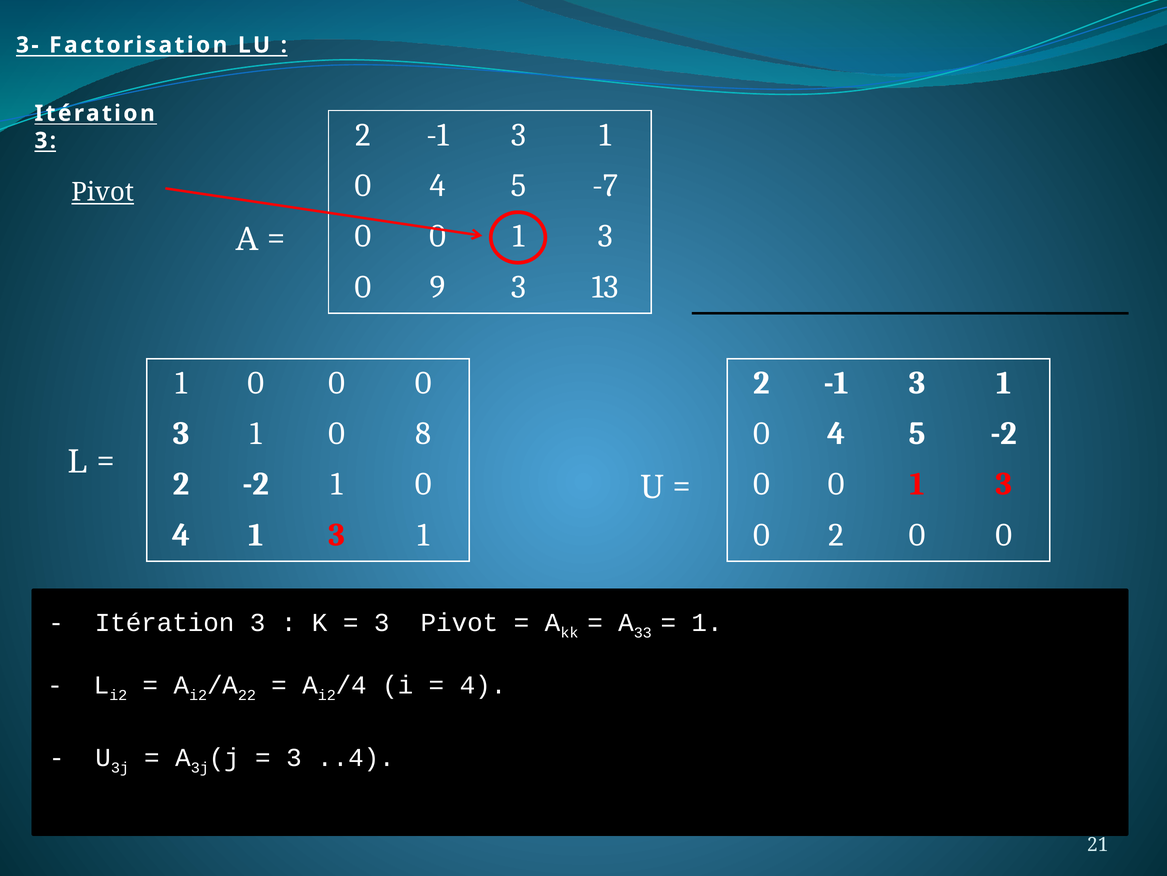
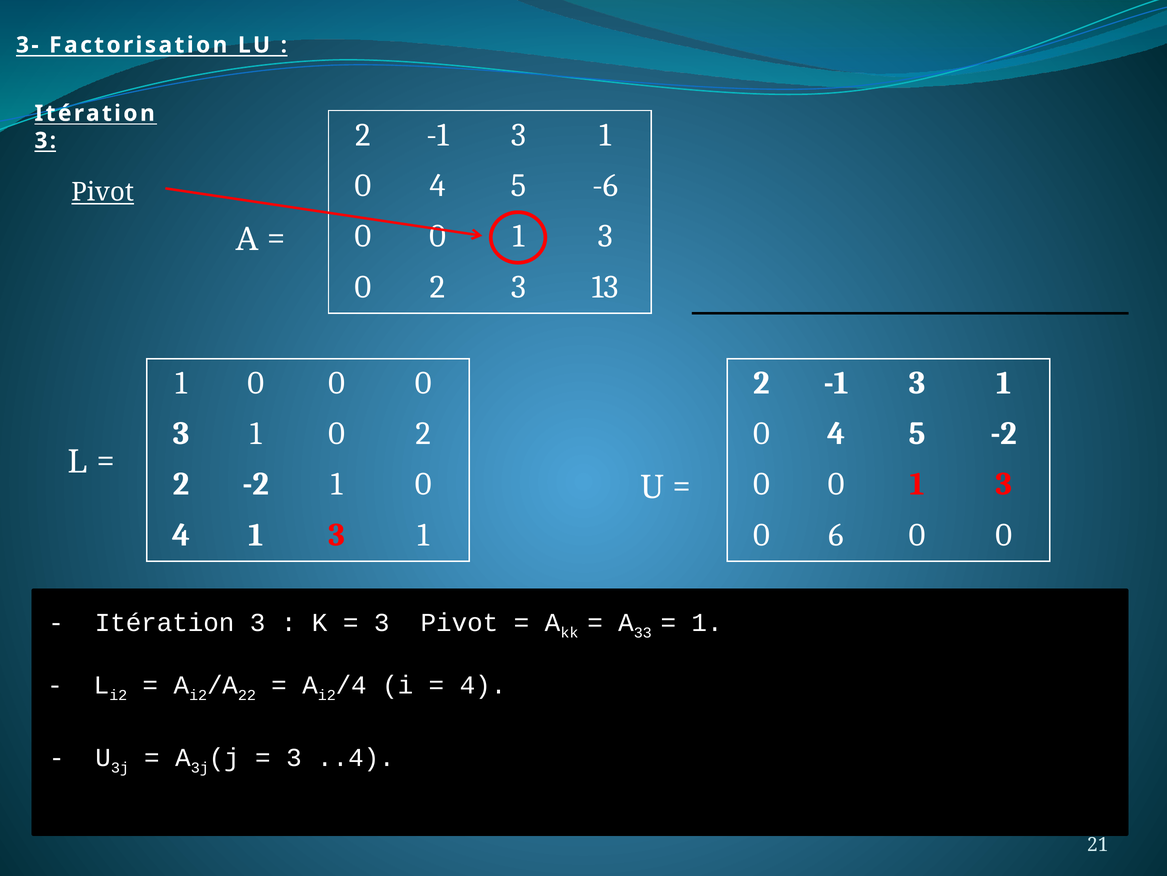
-7: -7 -> -6
9 at (437, 287): 9 -> 2
1 0 8: 8 -> 2
0 2: 2 -> 6
